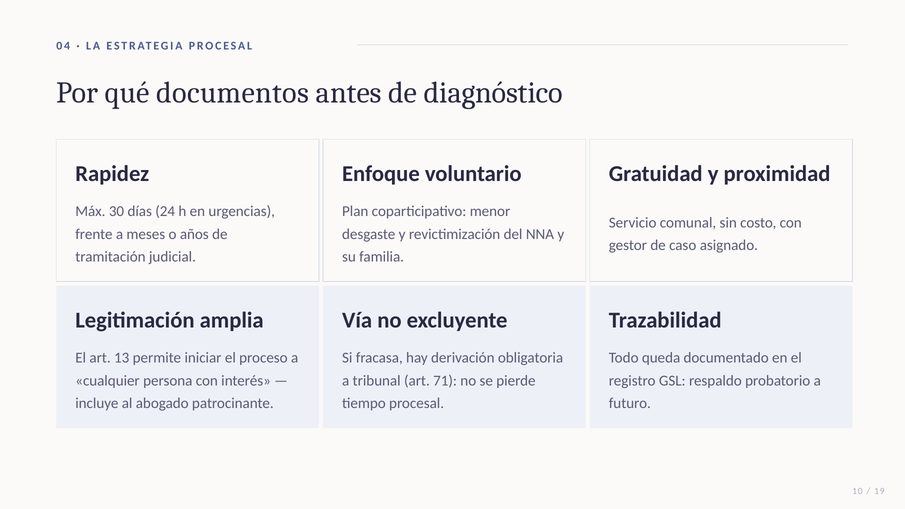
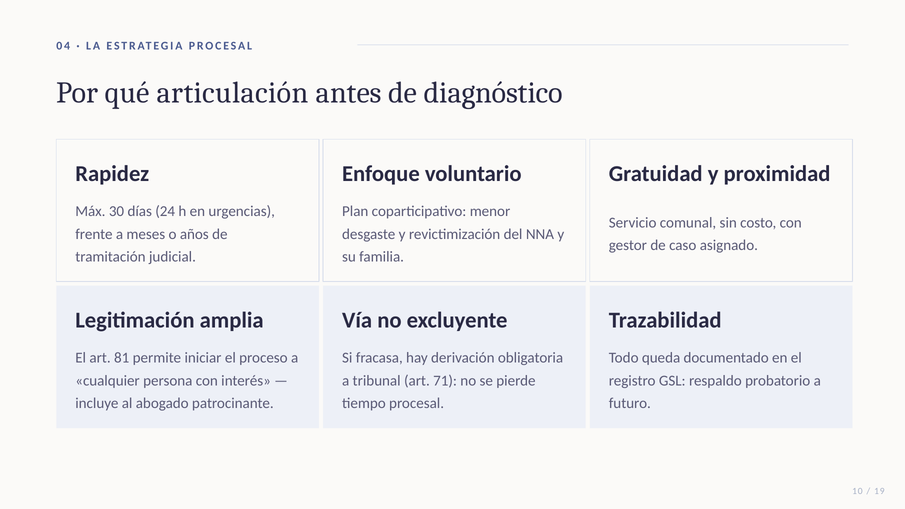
documentos: documentos -> articulación
13: 13 -> 81
